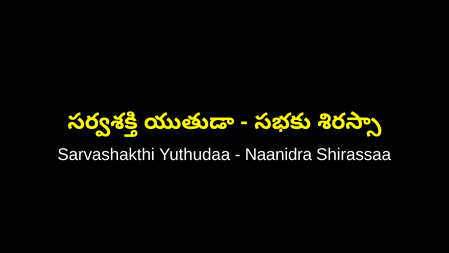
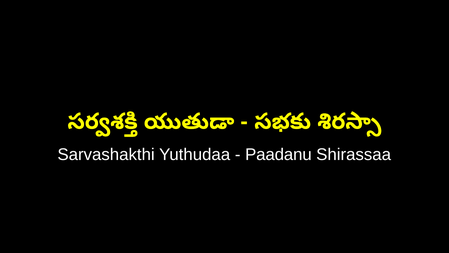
Naanidra: Naanidra -> Paadanu
